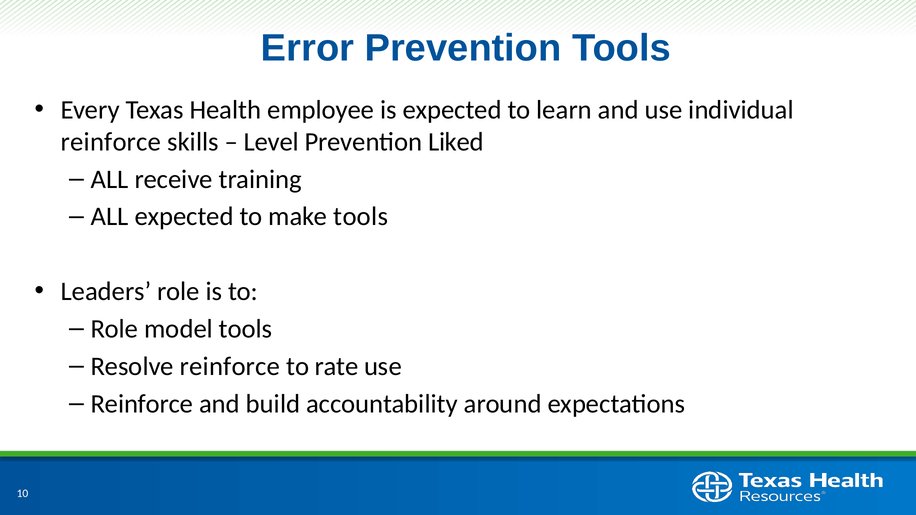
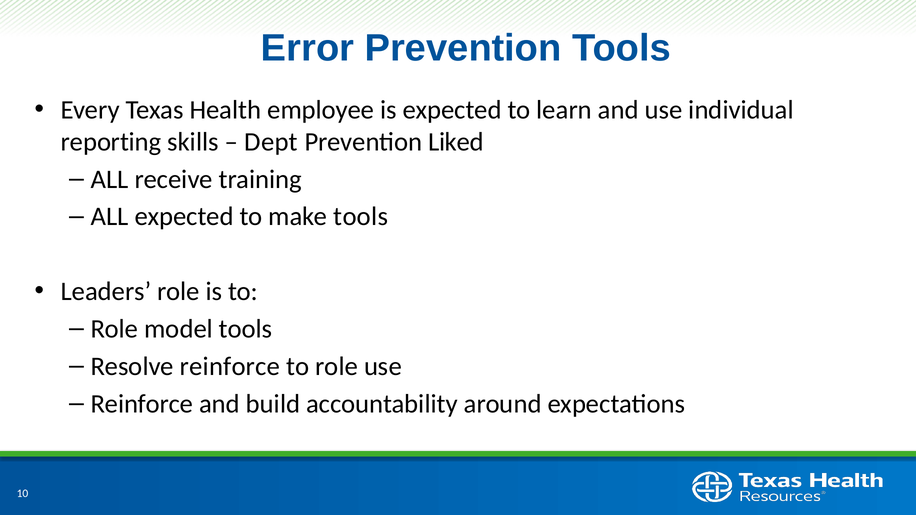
reinforce at (111, 142): reinforce -> reporting
Level: Level -> Dept
to rate: rate -> role
